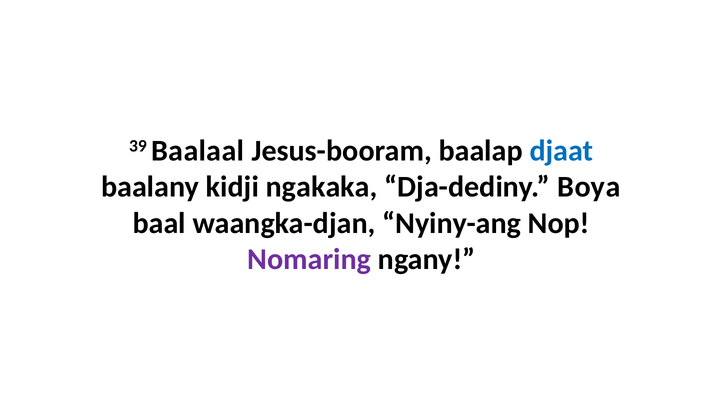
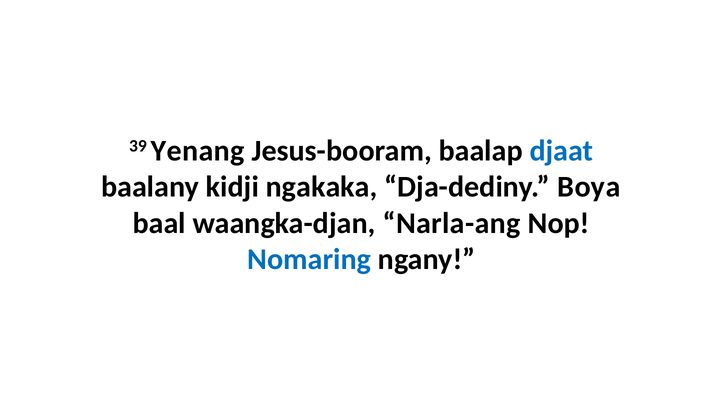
Baalaal: Baalaal -> Yenang
Nyiny-ang: Nyiny-ang -> Narla-ang
Nomaring colour: purple -> blue
